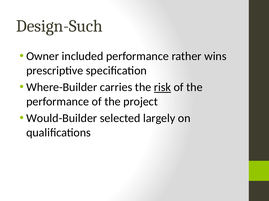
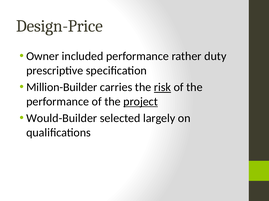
Design-Such: Design-Such -> Design-Price
wins: wins -> duty
Where-Builder: Where-Builder -> Million-Builder
project underline: none -> present
